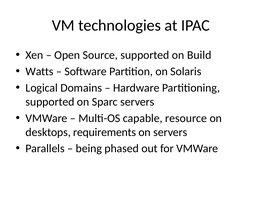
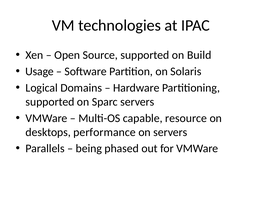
Watts: Watts -> Usage
requirements: requirements -> performance
